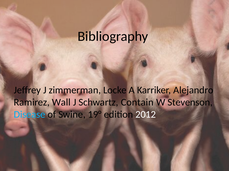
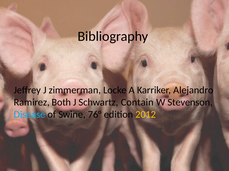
Wall: Wall -> Both
19°: 19° -> 76°
2012 colour: white -> yellow
